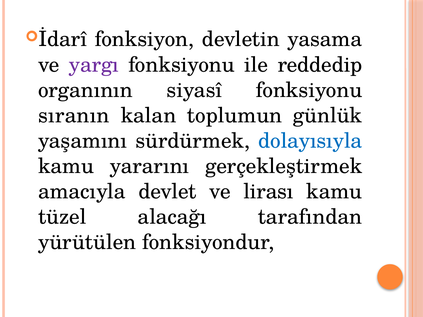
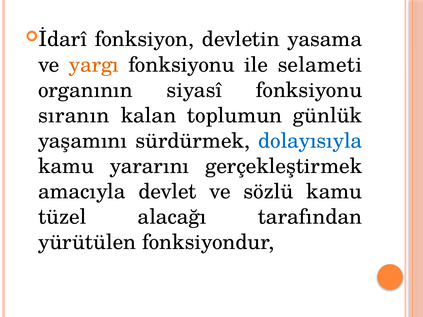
yargı colour: purple -> orange
reddedip: reddedip -> selameti
lirası: lirası -> sözlü
